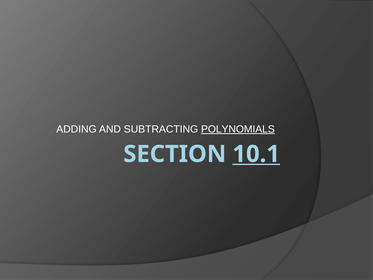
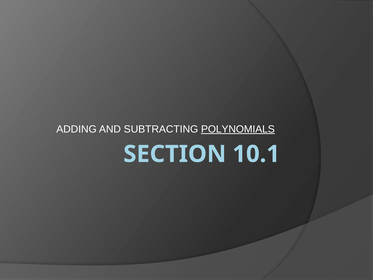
10.1 underline: present -> none
